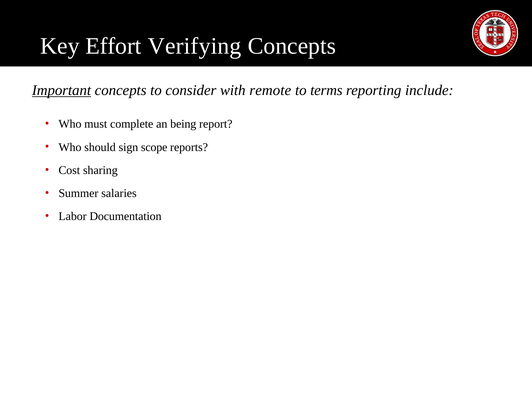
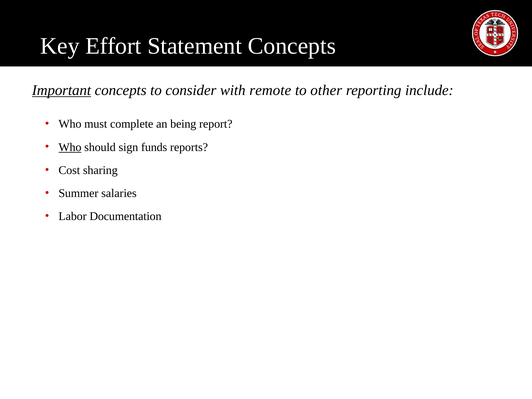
Verifying: Verifying -> Statement
terms: terms -> other
Who at (70, 147) underline: none -> present
scope: scope -> funds
